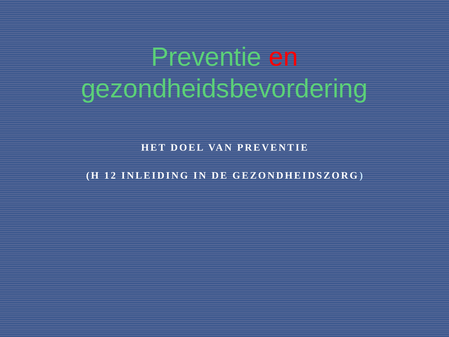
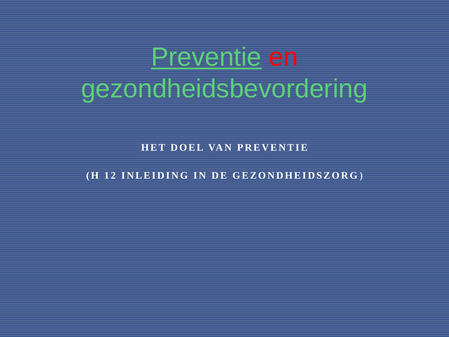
Preventie at (206, 57) underline: none -> present
